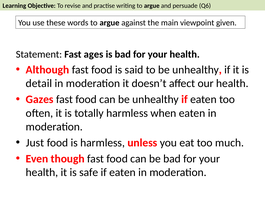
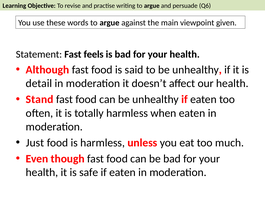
ages: ages -> feels
Gazes: Gazes -> Stand
